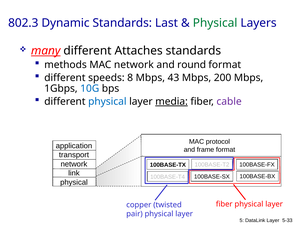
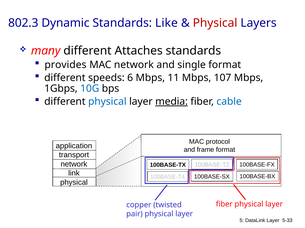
Last: Last -> Like
Physical at (215, 23) colour: green -> red
many underline: present -> none
methods: methods -> provides
round: round -> single
8: 8 -> 6
43: 43 -> 11
200: 200 -> 107
cable colour: purple -> blue
